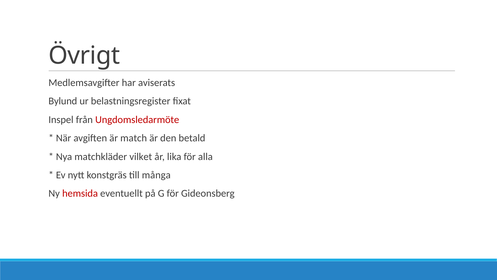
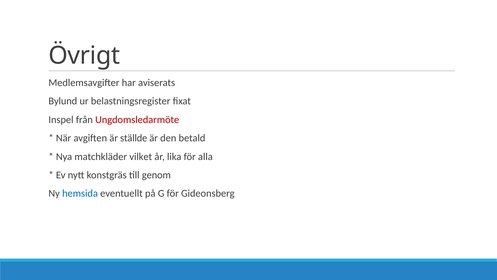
match: match -> ställde
många: många -> genom
hemsida colour: red -> blue
